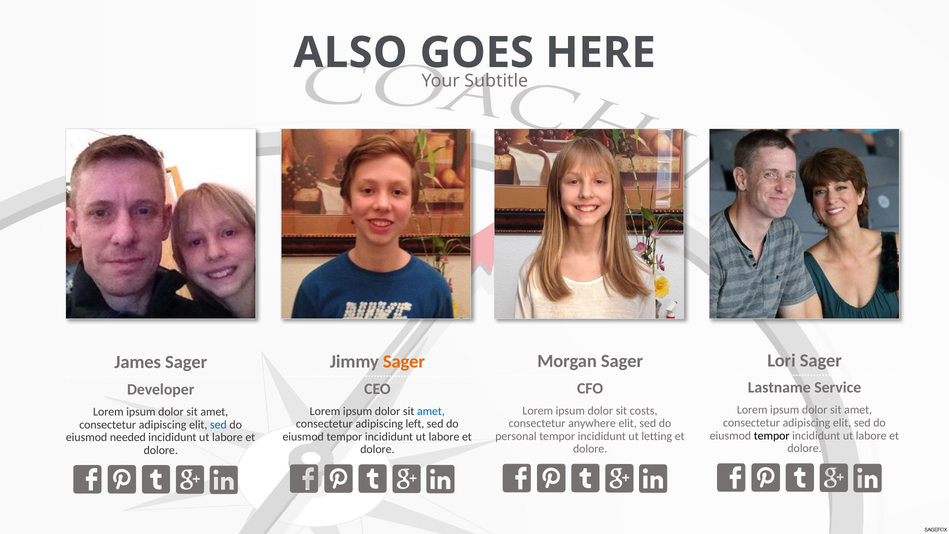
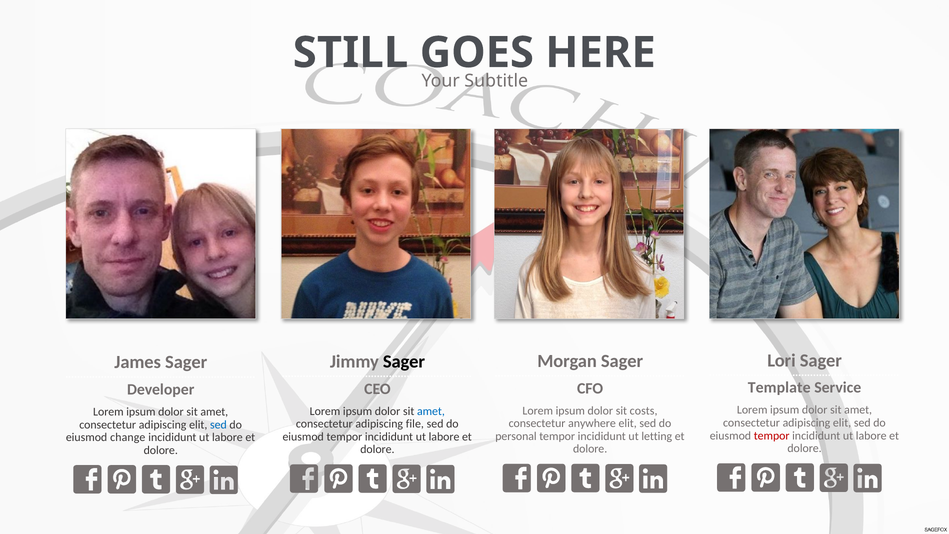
ALSO: ALSO -> STILL
Sager at (404, 361) colour: orange -> black
Lastname: Lastname -> Template
left: left -> file
tempor at (772, 436) colour: black -> red
needed: needed -> change
